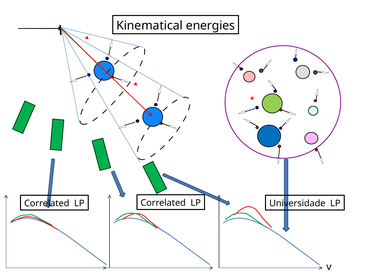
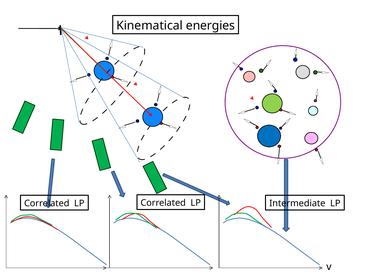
Universidade: Universidade -> Intermediate
